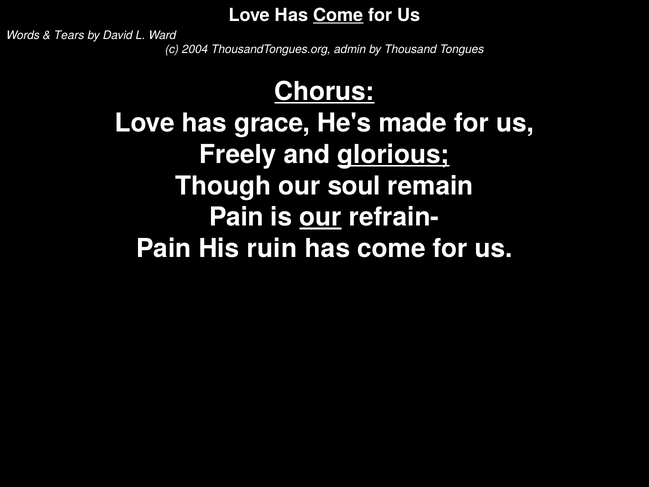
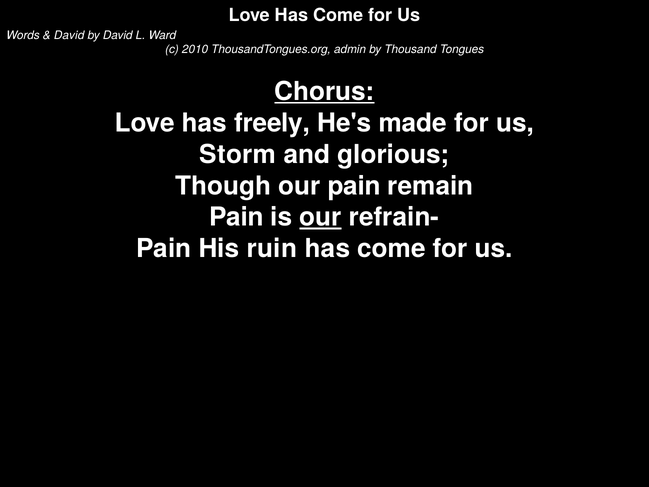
Come at (338, 15) underline: present -> none
Tears at (69, 35): Tears -> David
2004: 2004 -> 2010
grace: grace -> freely
Freely: Freely -> Storm
glorious underline: present -> none
our soul: soul -> pain
